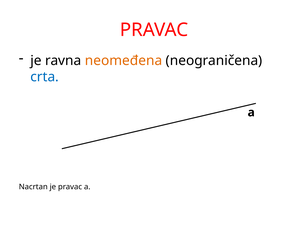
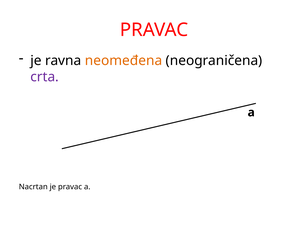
crta colour: blue -> purple
